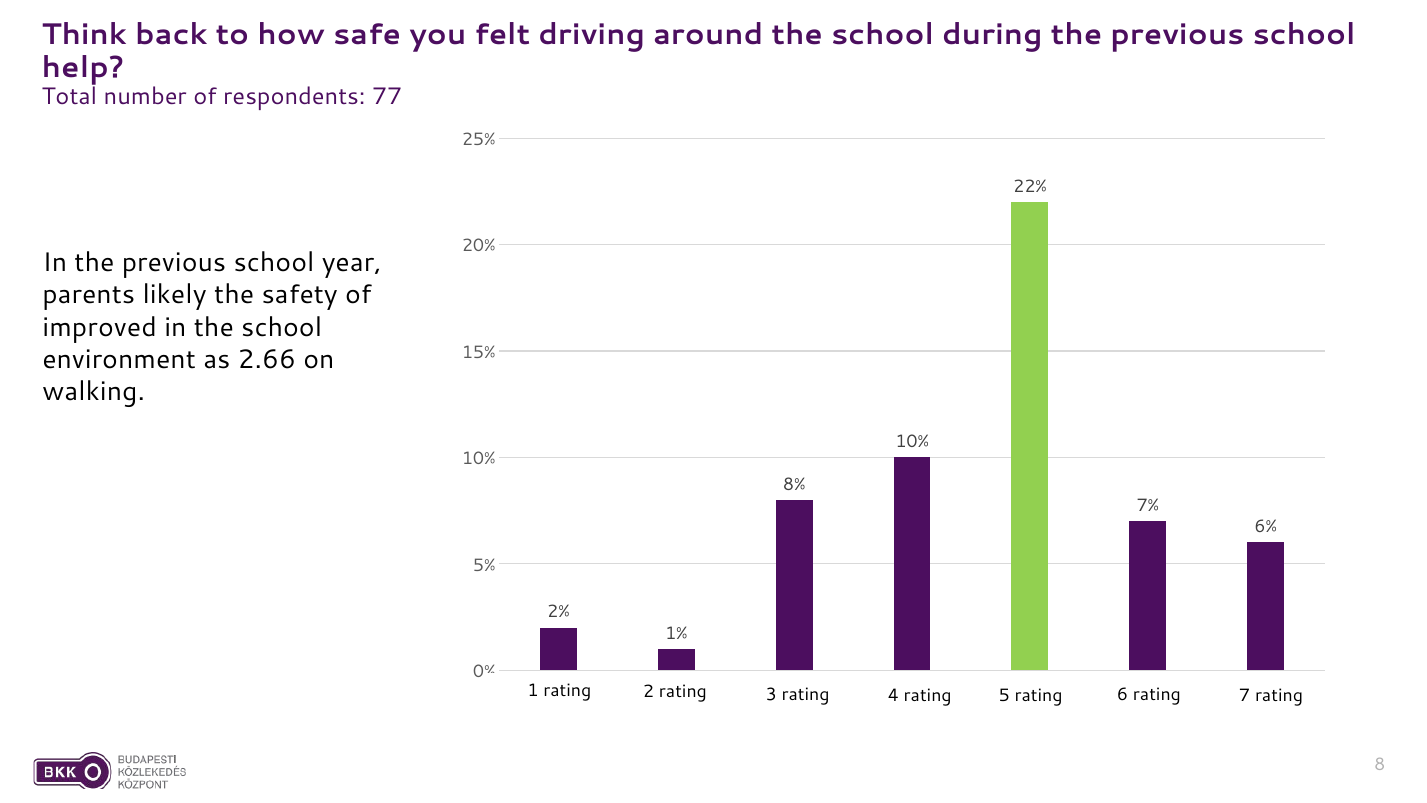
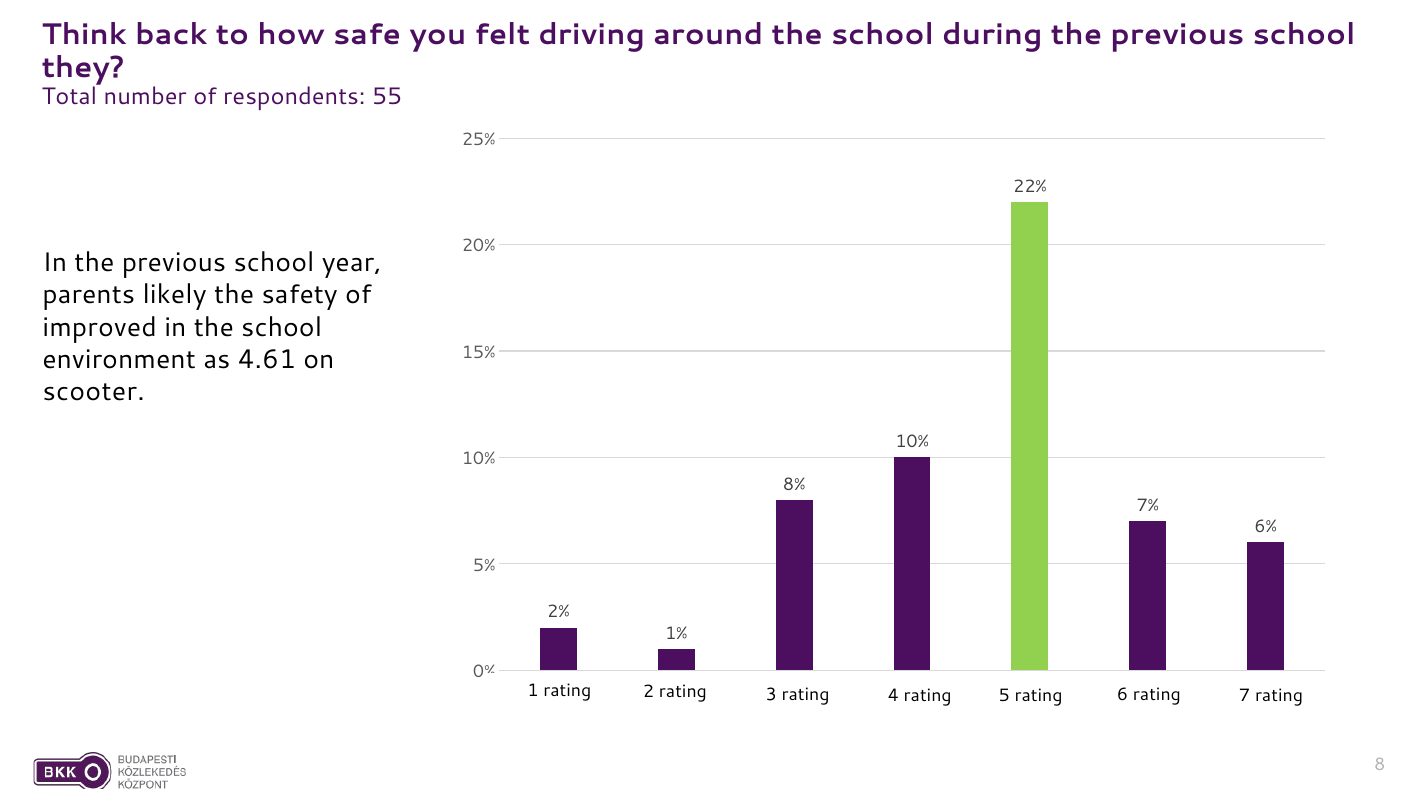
help: help -> they
77: 77 -> 55
2.66: 2.66 -> 4.61
walking: walking -> scooter
